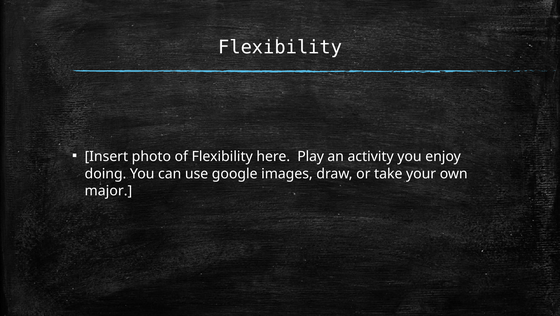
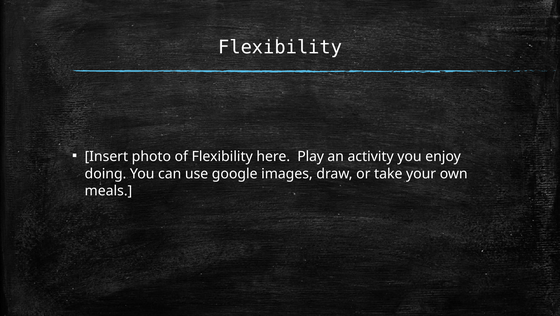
major: major -> meals
